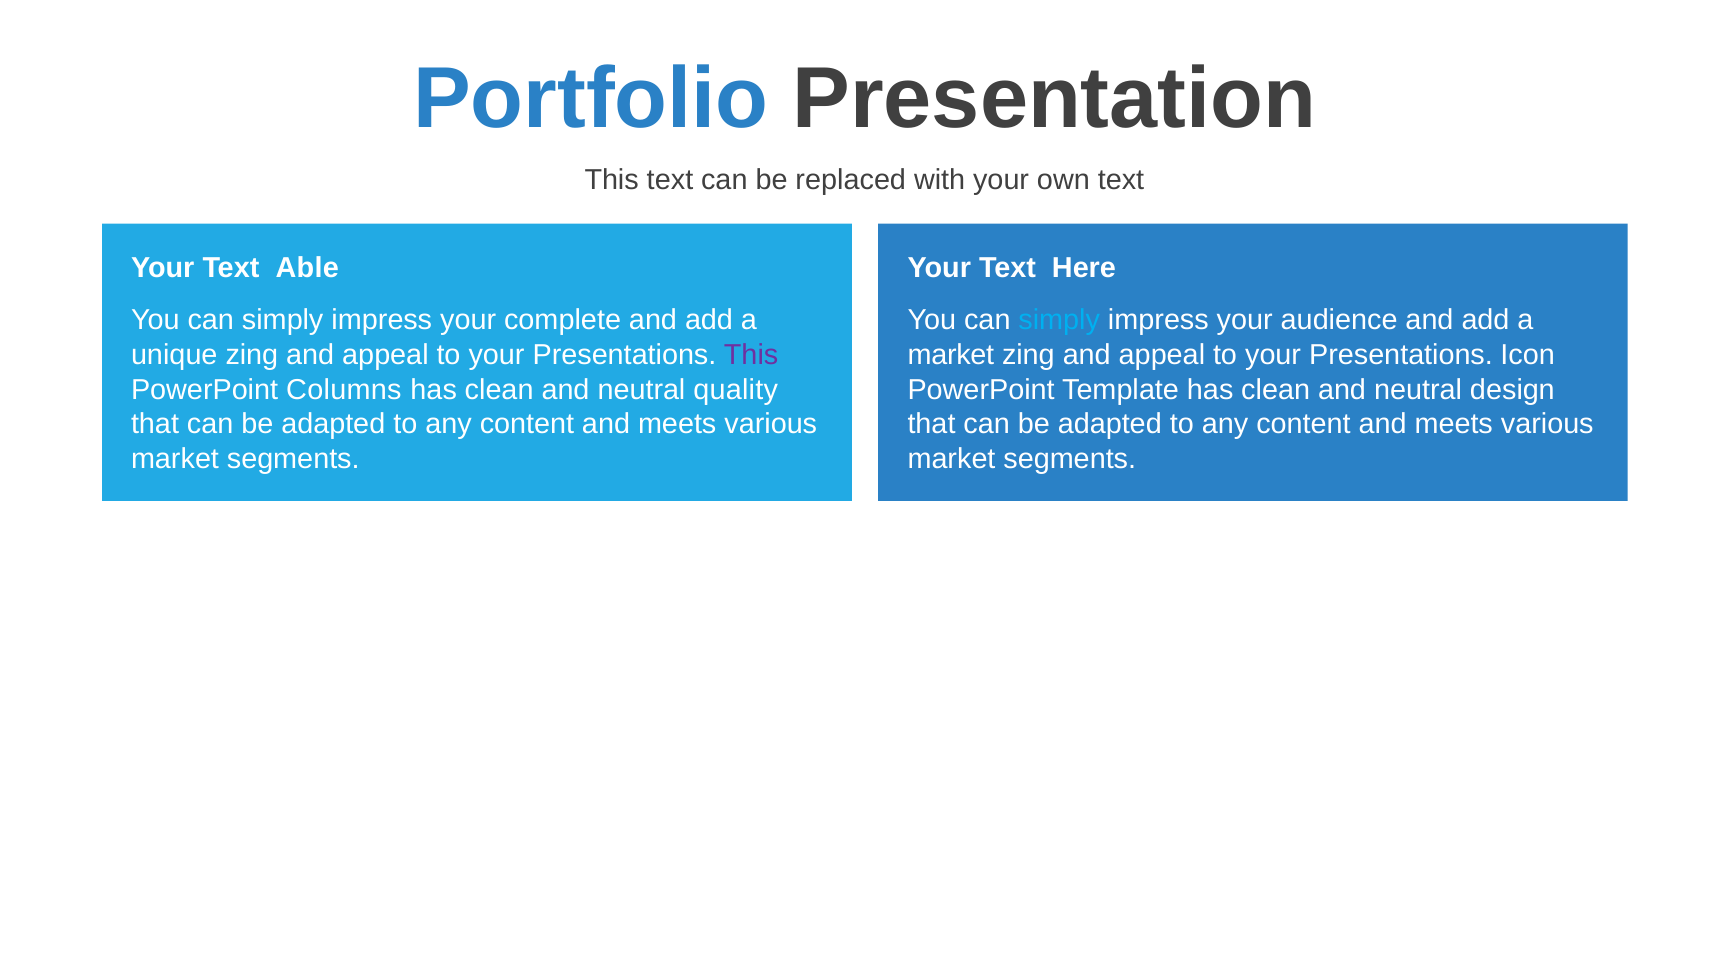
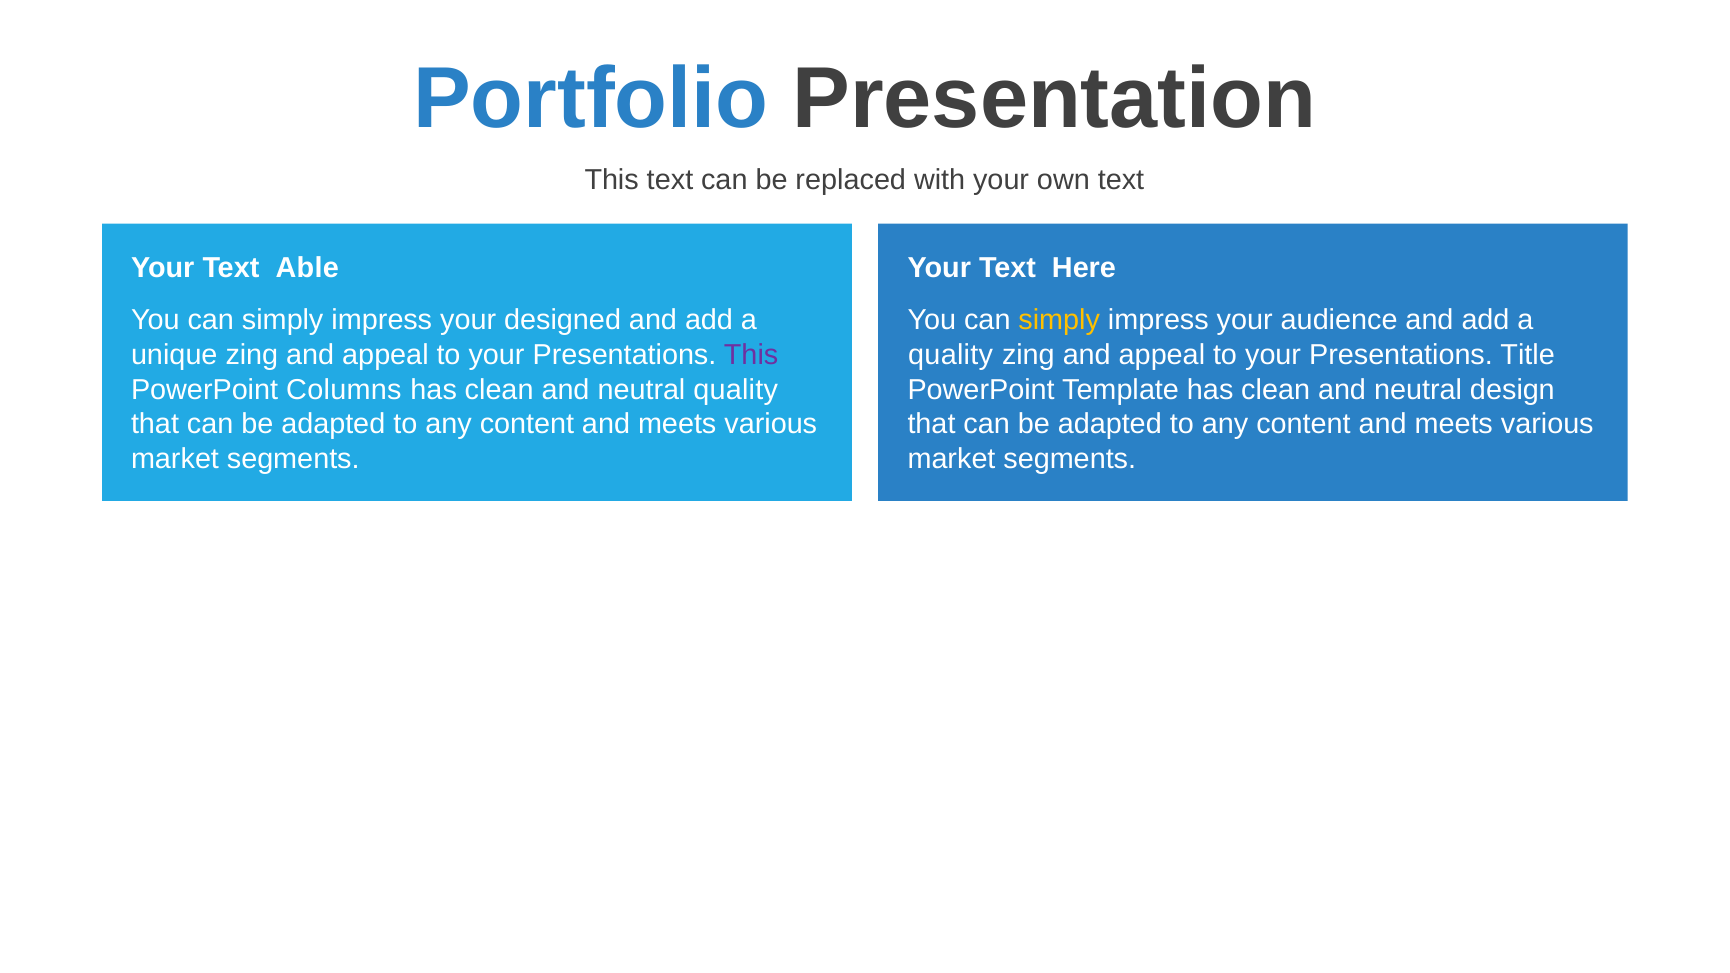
complete: complete -> designed
simply at (1059, 320) colour: light blue -> yellow
market at (951, 355): market -> quality
Icon: Icon -> Title
